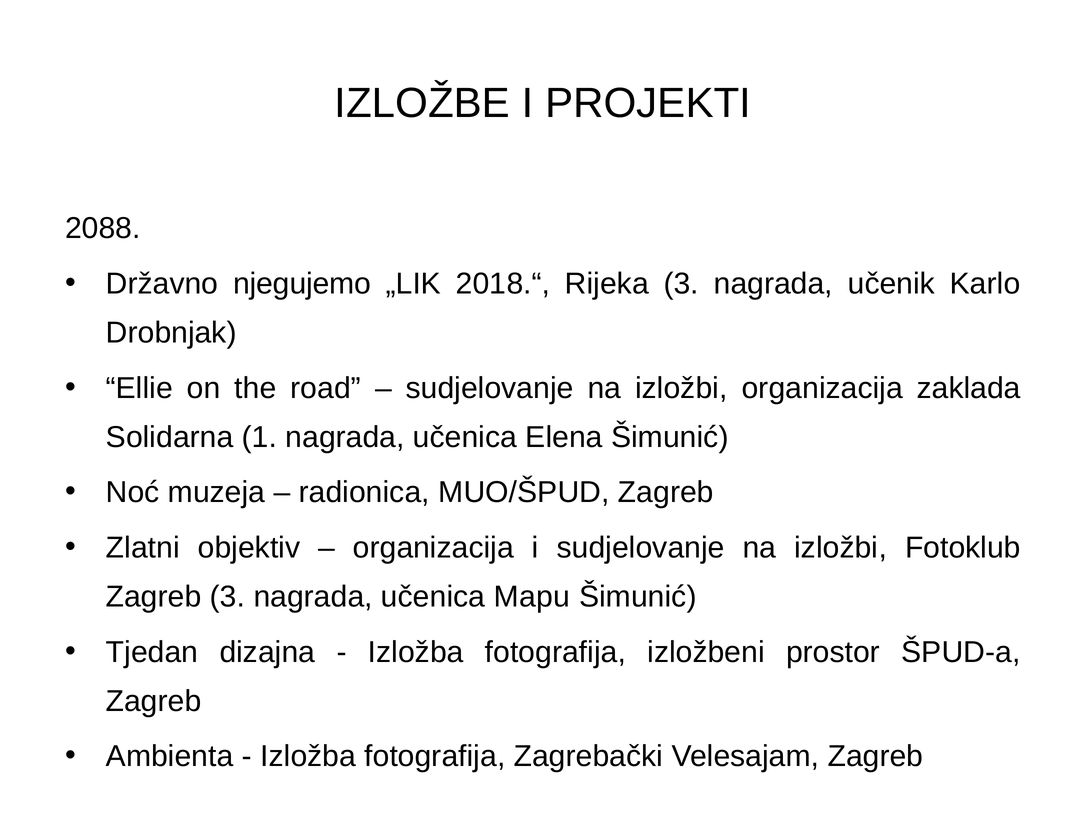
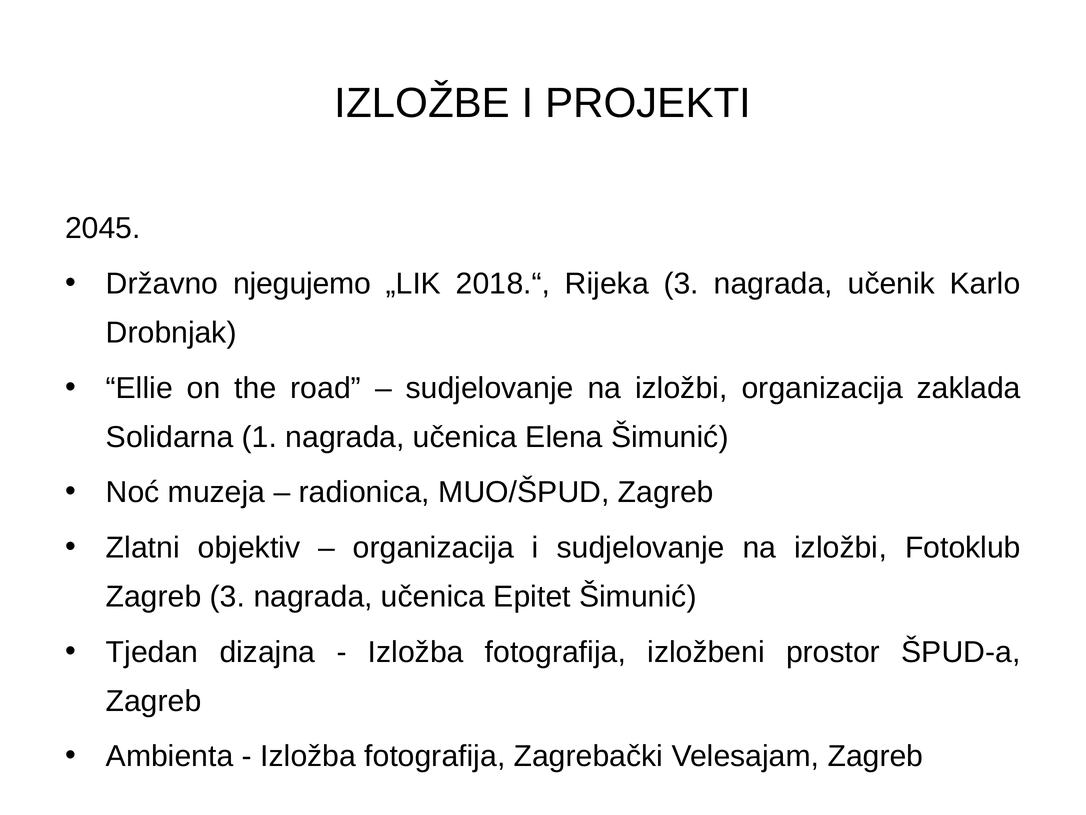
2088: 2088 -> 2045
Mapu: Mapu -> Epitet
